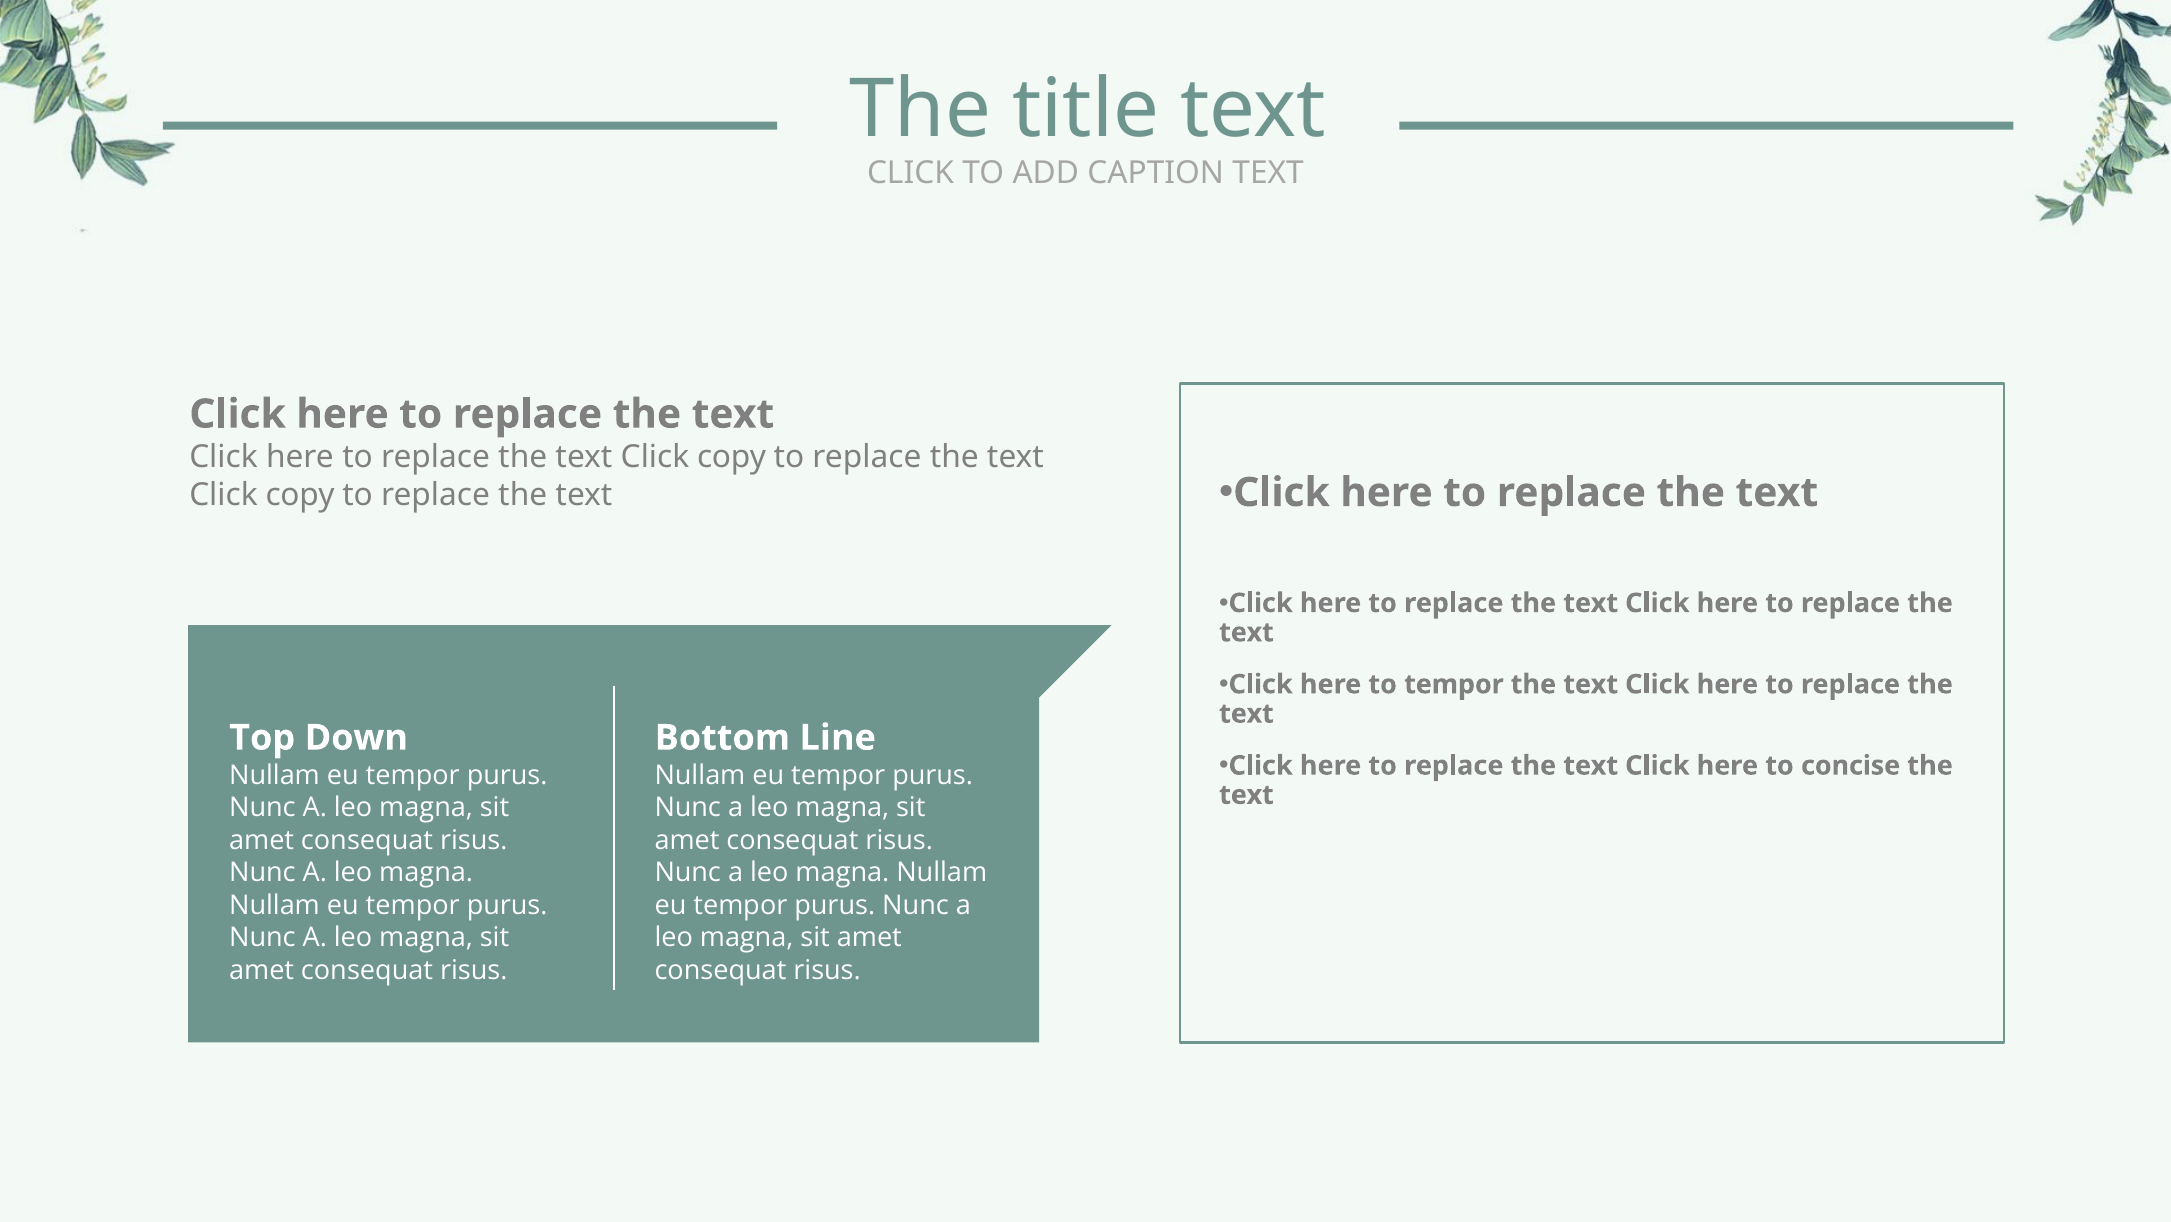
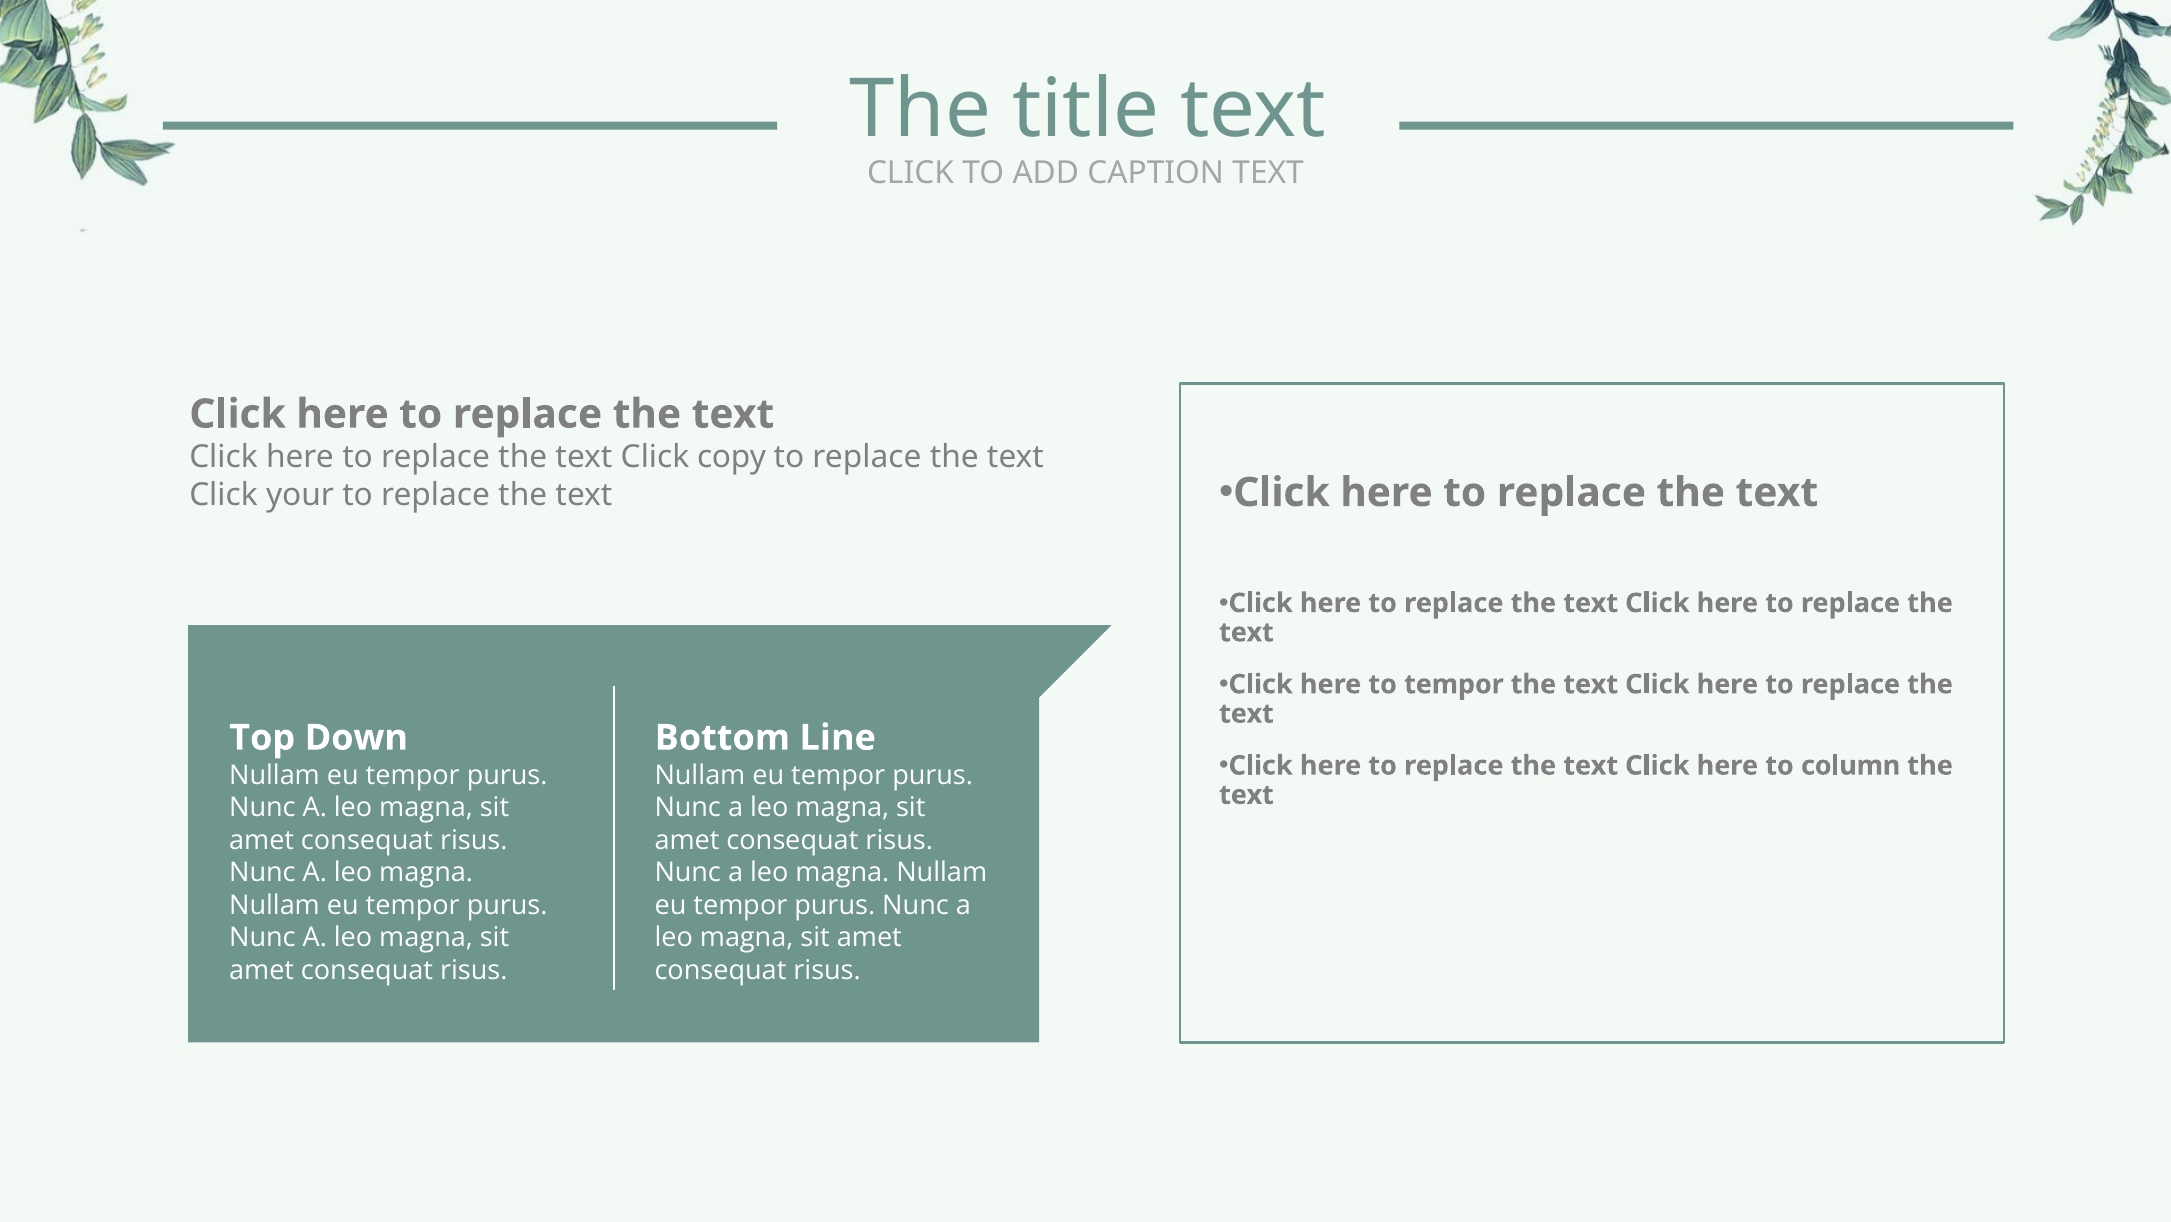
copy at (300, 495): copy -> your
concise: concise -> column
